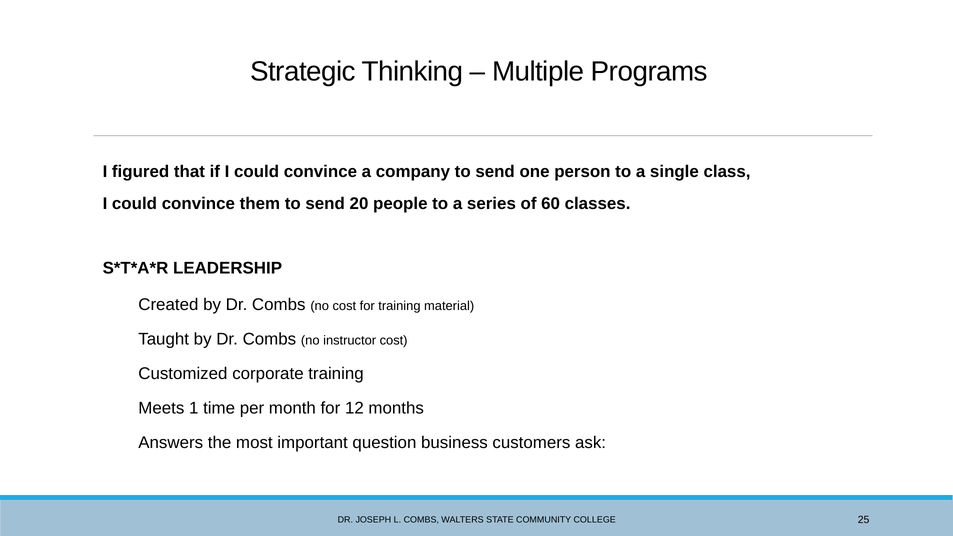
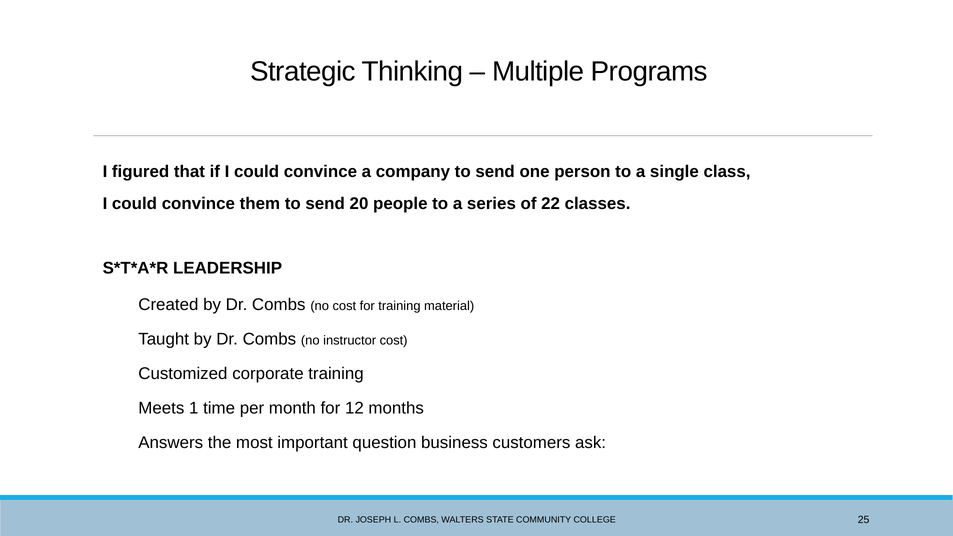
60: 60 -> 22
